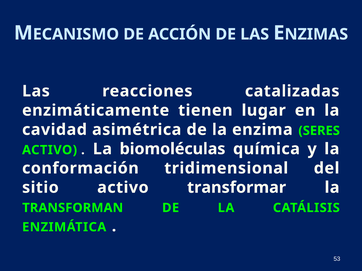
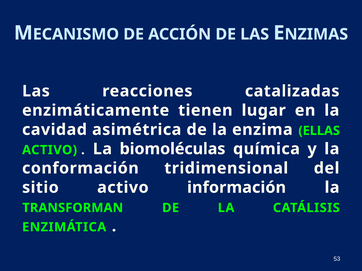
SERES: SERES -> ELLAS
transformar: transformar -> información
